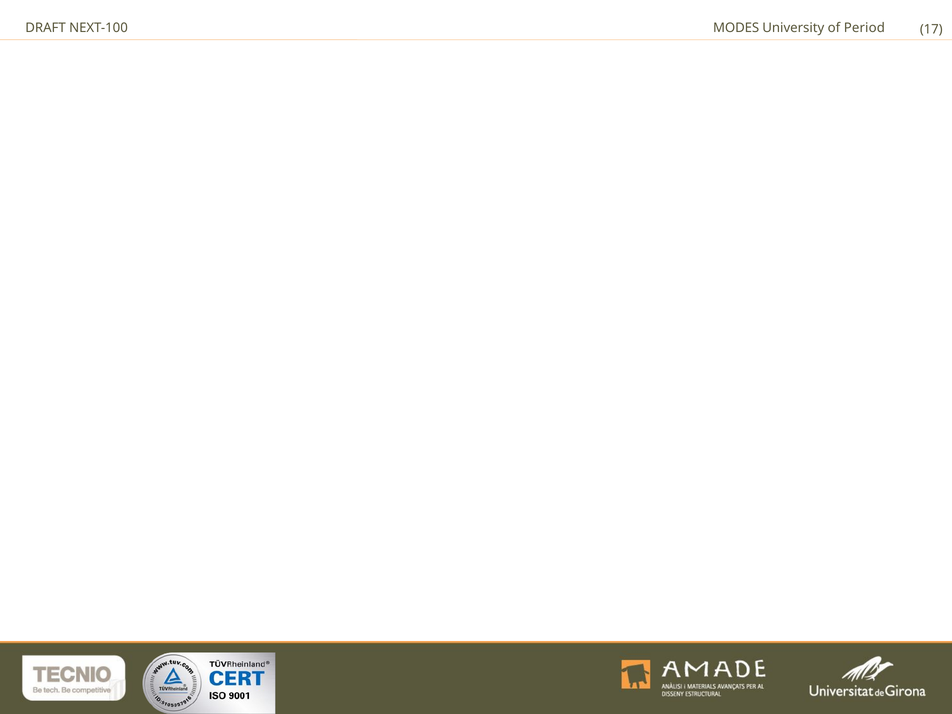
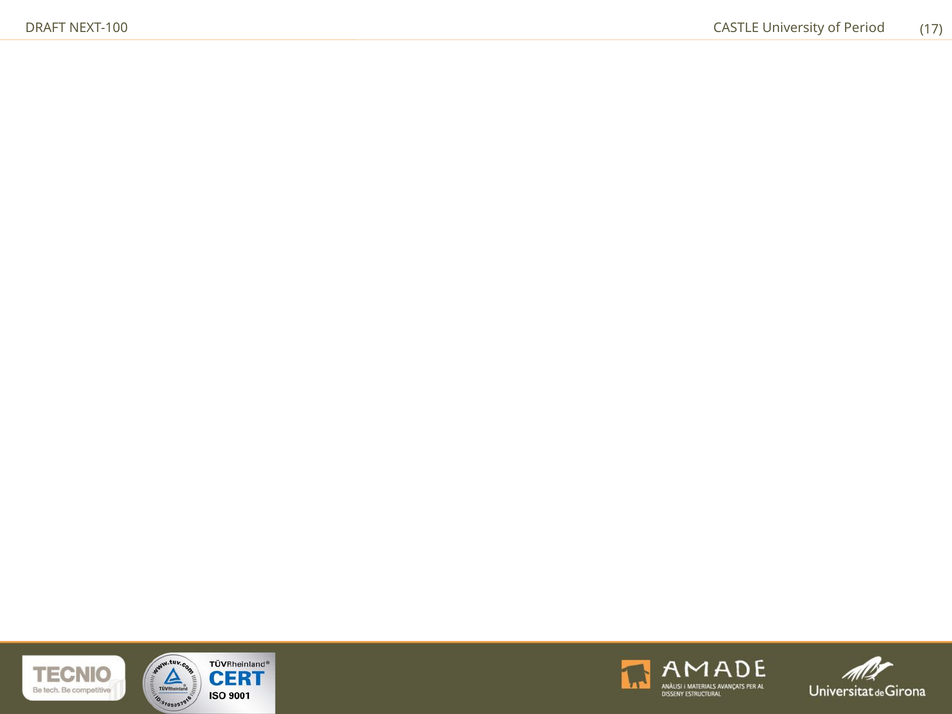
MODES: MODES -> CASTLE
